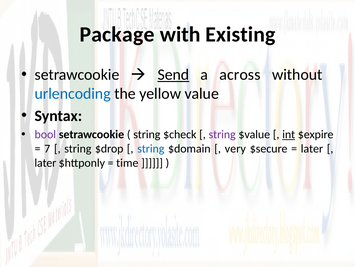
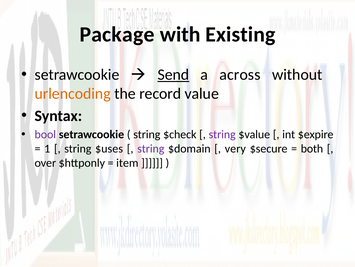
urlencoding colour: blue -> orange
yellow: yellow -> record
int underline: present -> none
7: 7 -> 1
$drop: $drop -> $uses
string at (151, 148) colour: blue -> purple
later at (312, 148): later -> both
later at (45, 163): later -> over
time: time -> item
